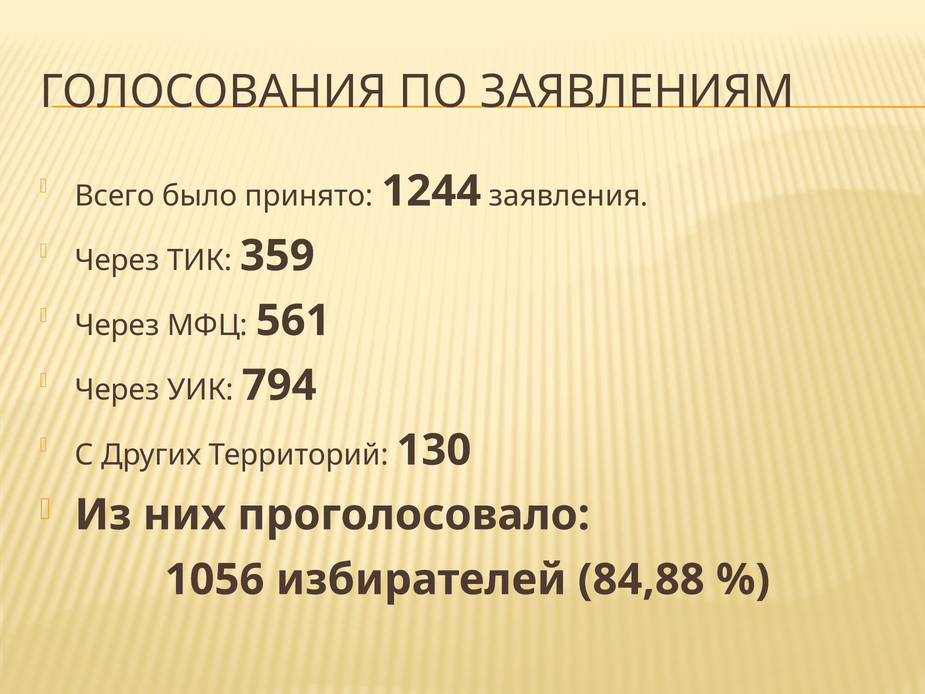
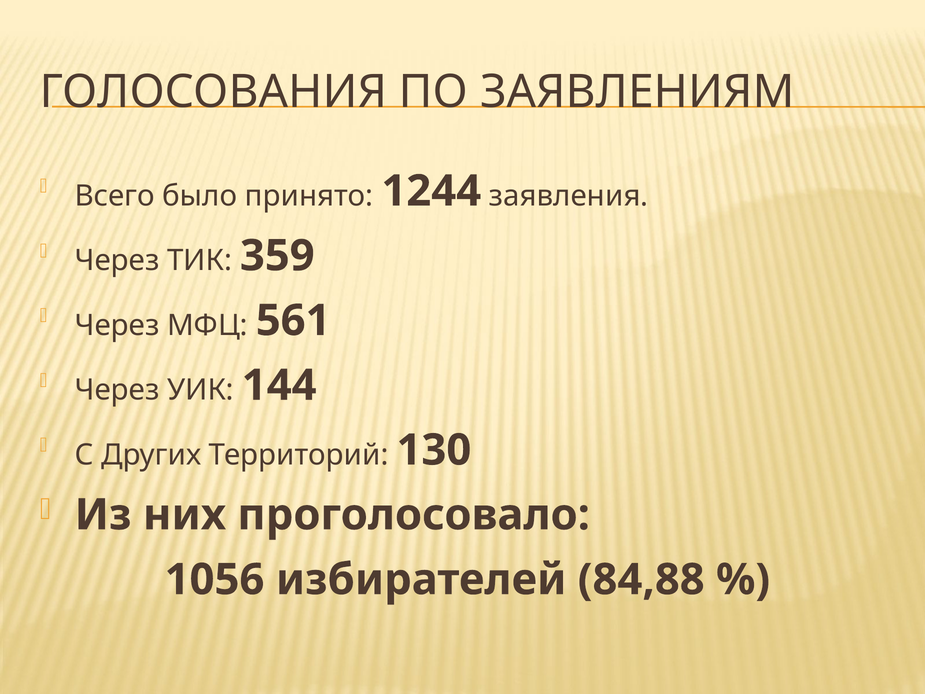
794: 794 -> 144
